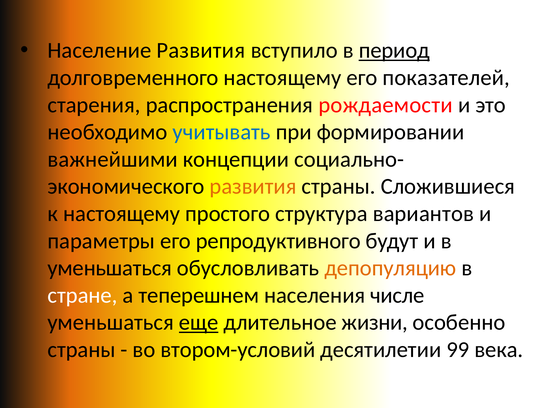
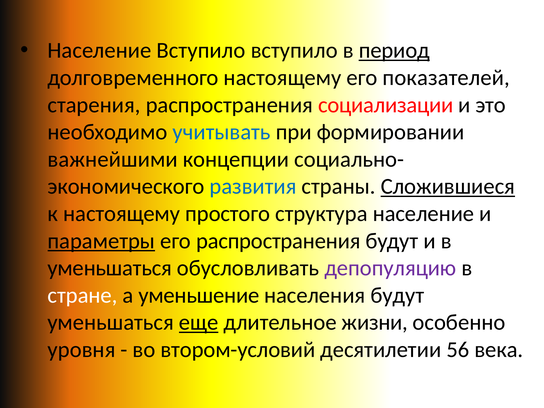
Население Развития: Развития -> Вступило
рождаемости: рождаемости -> социализации
развития at (253, 186) colour: orange -> blue
Сложившиеся underline: none -> present
структура вариантов: вариантов -> население
параметры underline: none -> present
его репродуктивного: репродуктивного -> распространения
депопуляцию colour: orange -> purple
теперешнем: теперешнем -> уменьшение
населения числе: числе -> будут
страны at (82, 350): страны -> уровня
99: 99 -> 56
